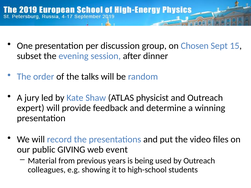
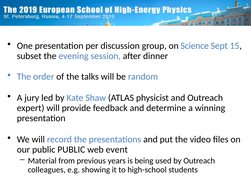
Chosen: Chosen -> Science
public GIVING: GIVING -> PUBLIC
